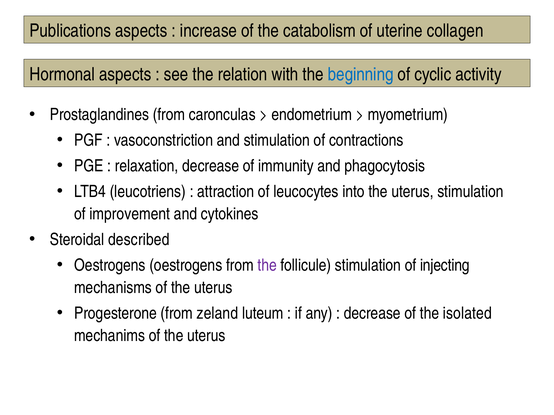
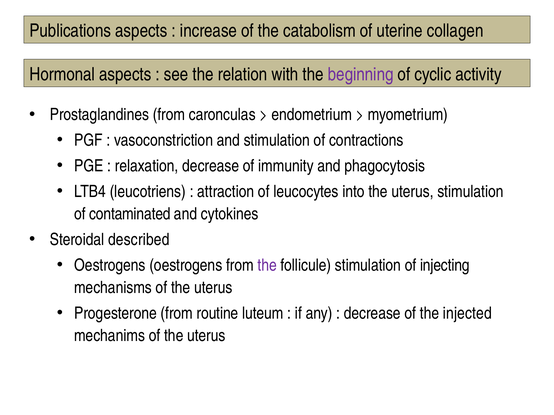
beginning colour: blue -> purple
improvement: improvement -> contaminated
zeland: zeland -> routine
isolated: isolated -> injected
